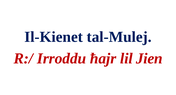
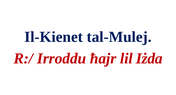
Jien: Jien -> Iżda
